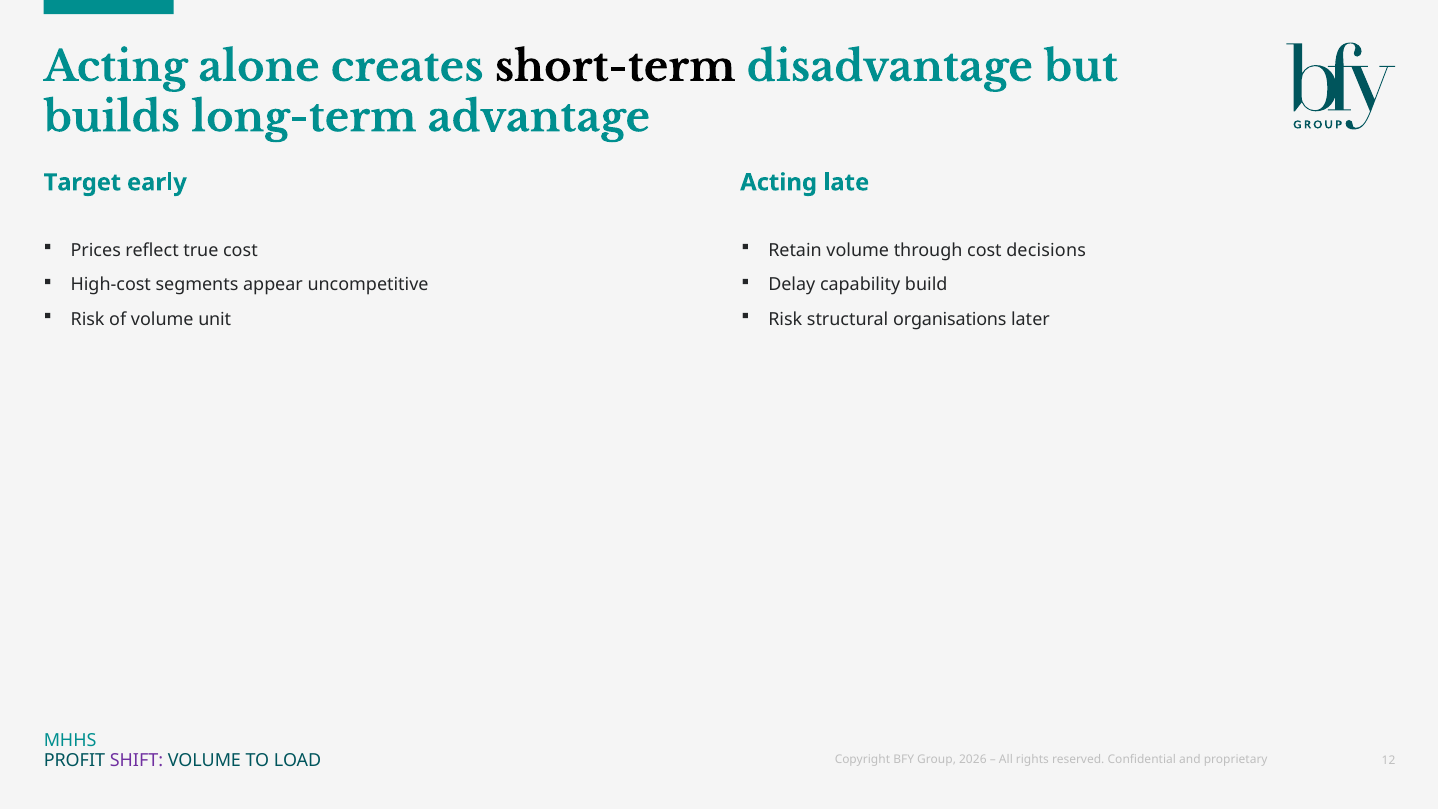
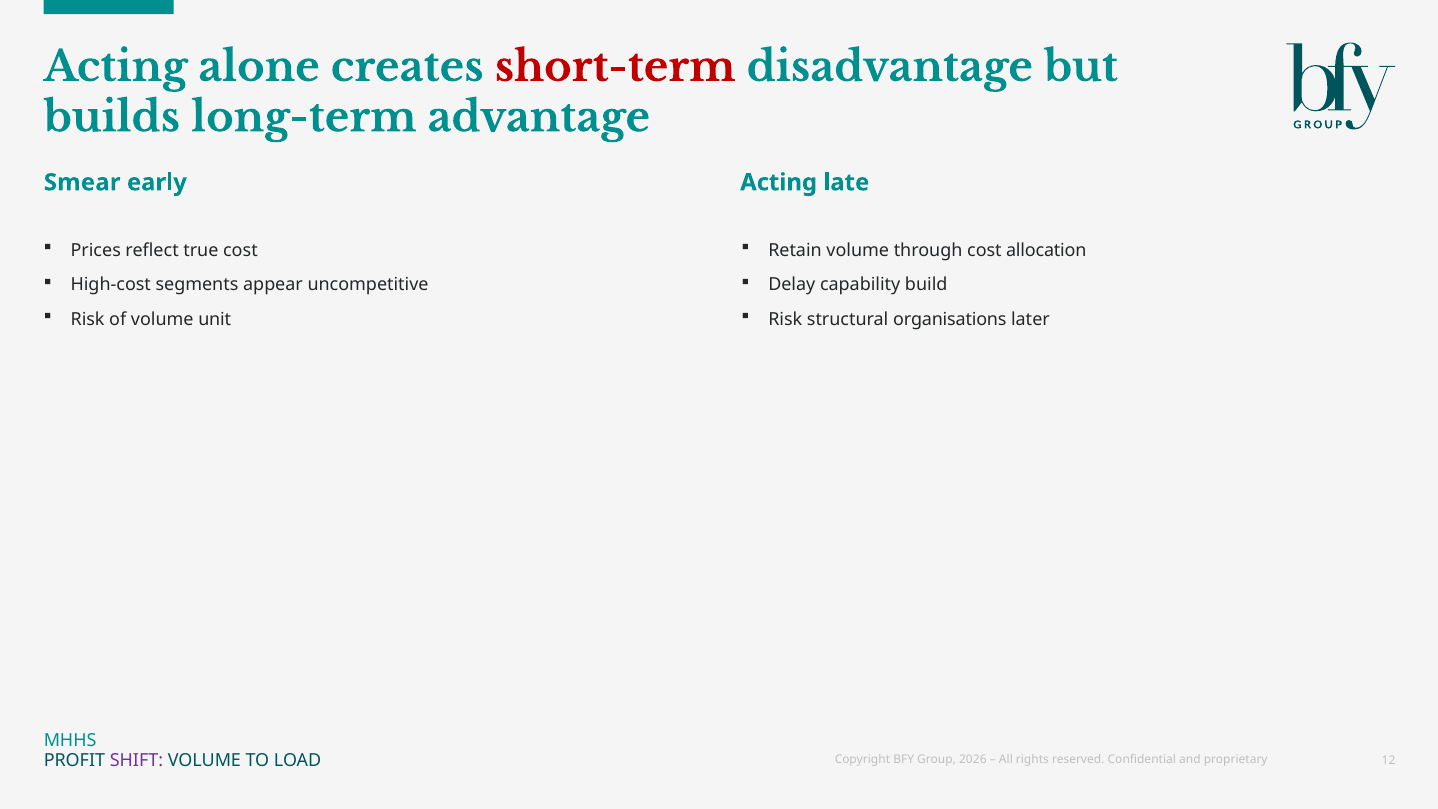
short-term colour: black -> red
Target: Target -> Smear
decisions: decisions -> allocation
